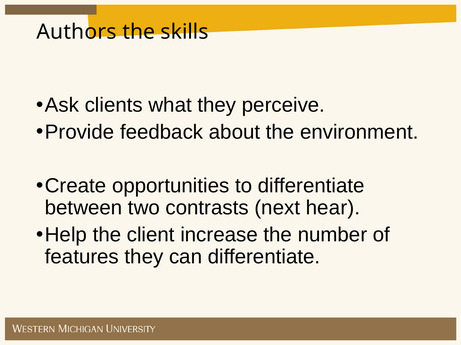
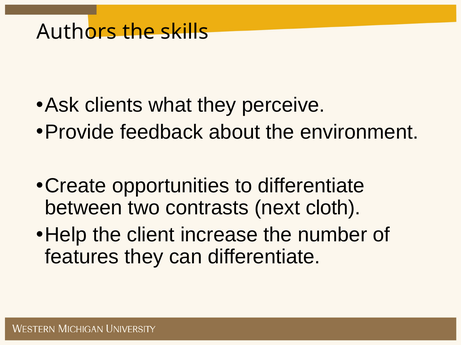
hear: hear -> cloth
